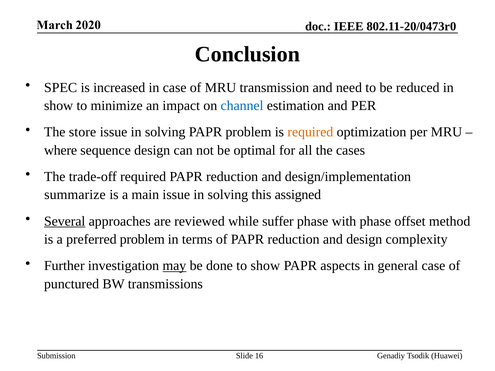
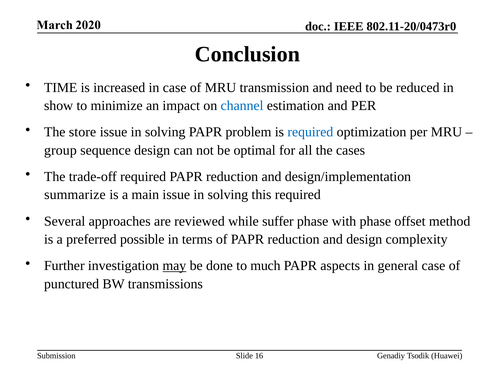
SPEC: SPEC -> TIME
required at (310, 132) colour: orange -> blue
where: where -> group
this assigned: assigned -> required
Several underline: present -> none
preferred problem: problem -> possible
to show: show -> much
